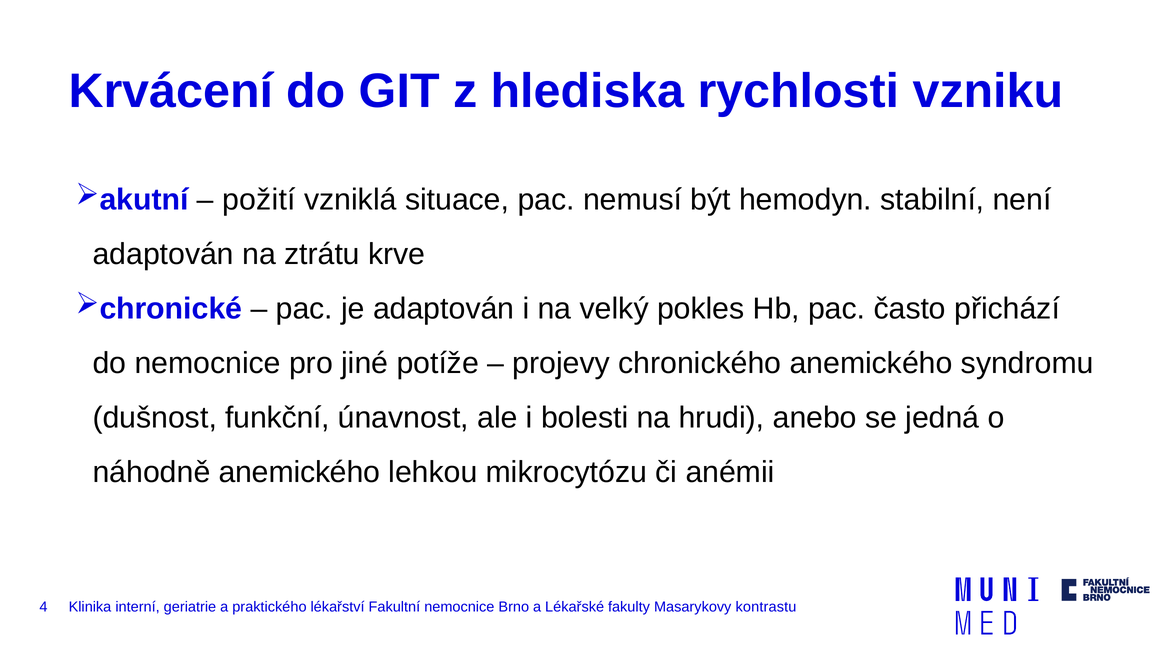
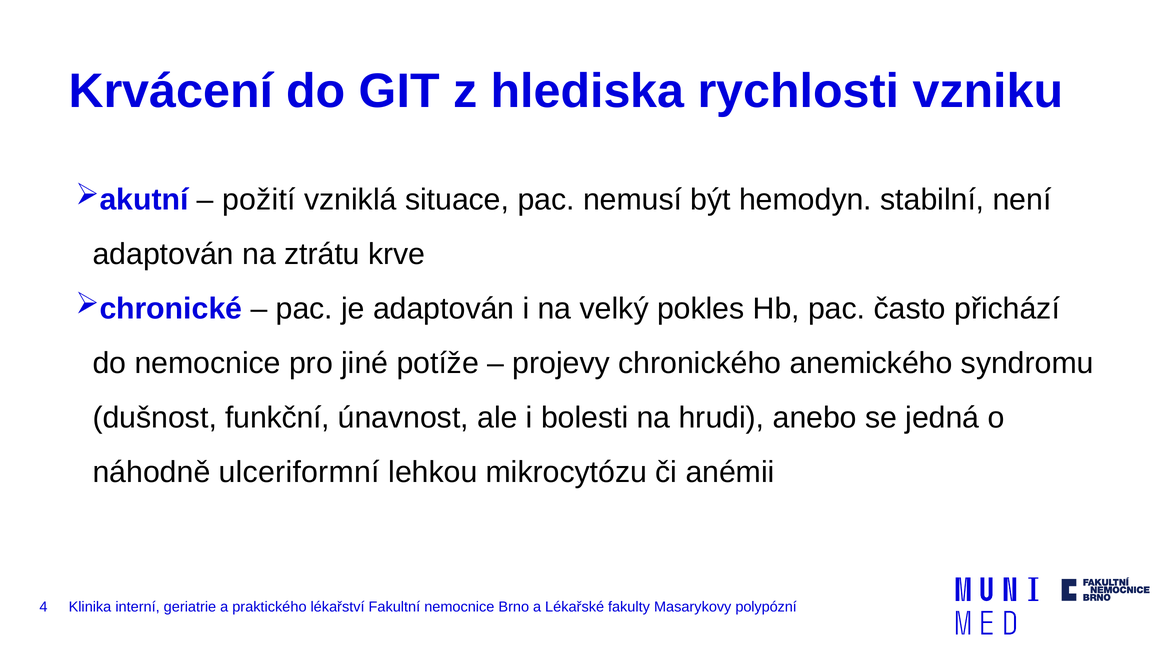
náhodně anemického: anemického -> ulceriformní
kontrastu: kontrastu -> polypózní
